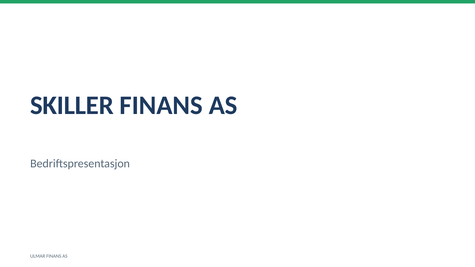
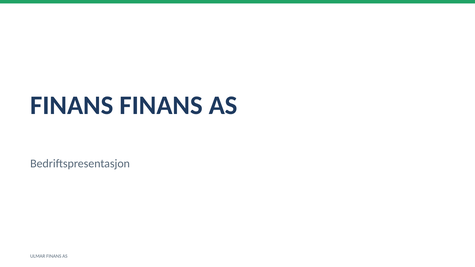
SKILLER at (72, 105): SKILLER -> FINANS
